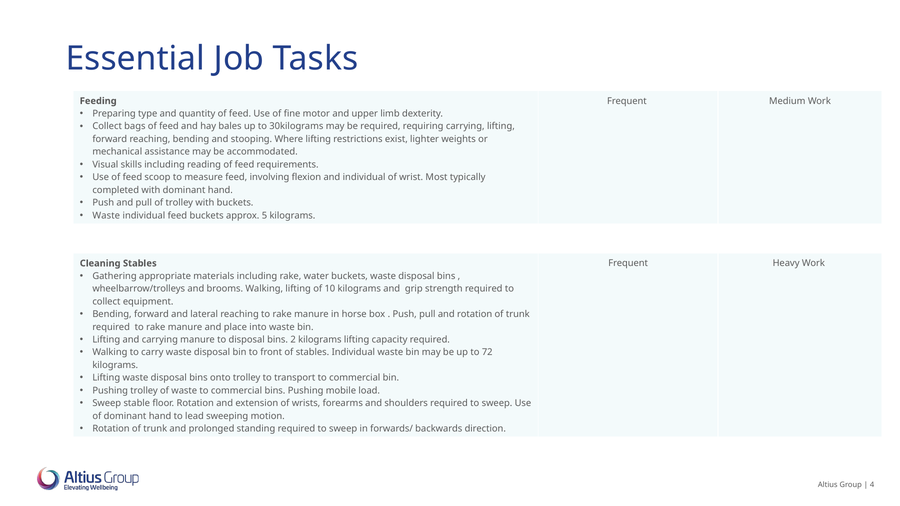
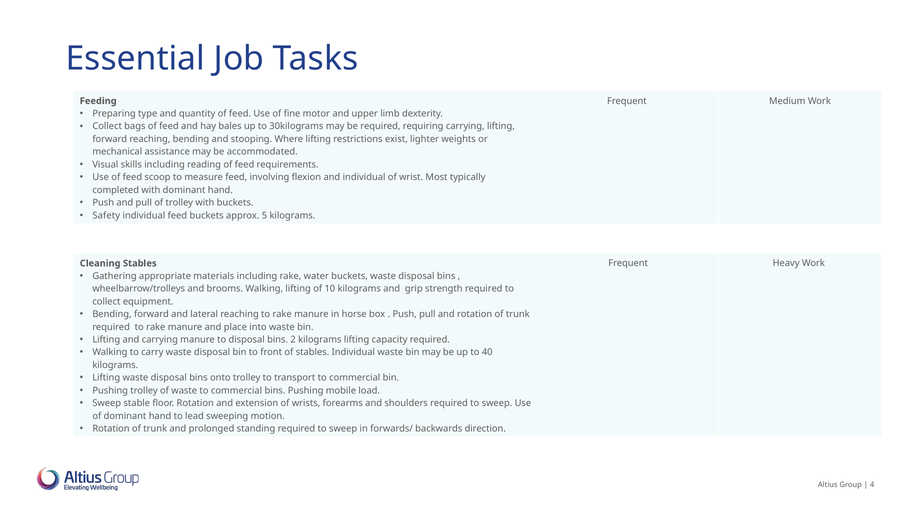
Waste at (106, 216): Waste -> Safety
72: 72 -> 40
